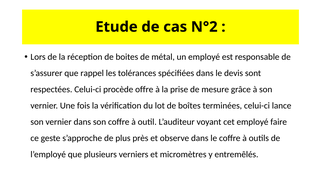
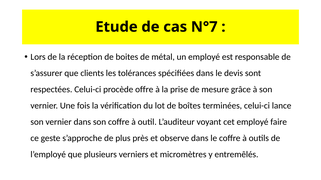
N°2: N°2 -> N°7
rappel: rappel -> clients
